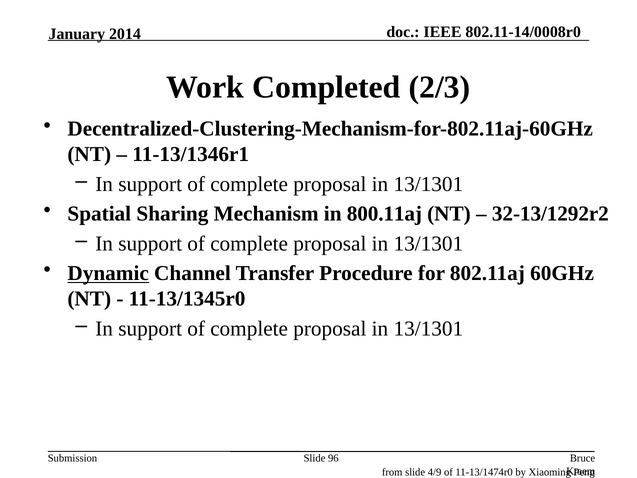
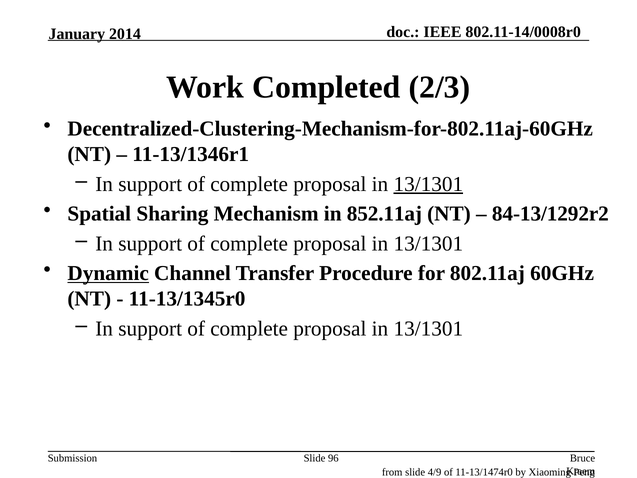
13/1301 at (428, 184) underline: none -> present
800.11aj: 800.11aj -> 852.11aj
32-13/1292r2: 32-13/1292r2 -> 84-13/1292r2
